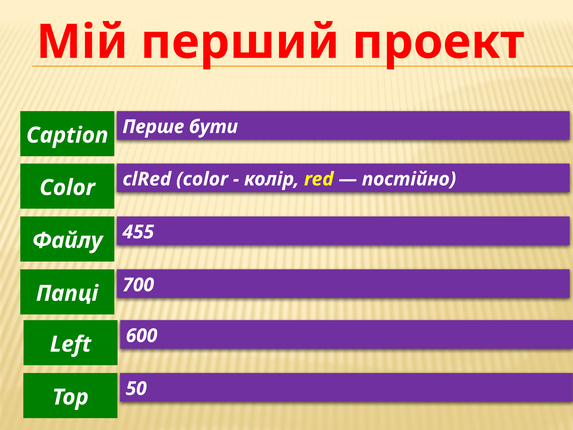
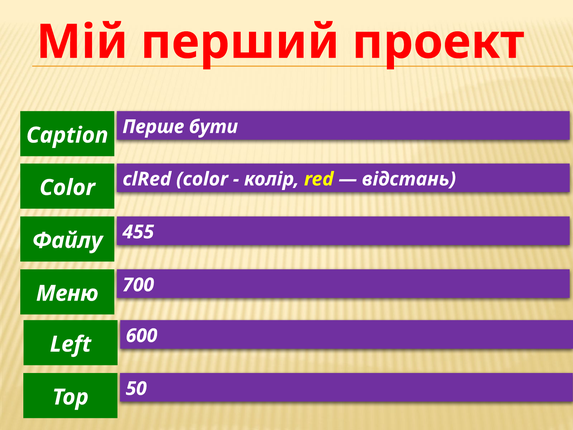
постійно: постійно -> відстань
Папці: Папці -> Меню
